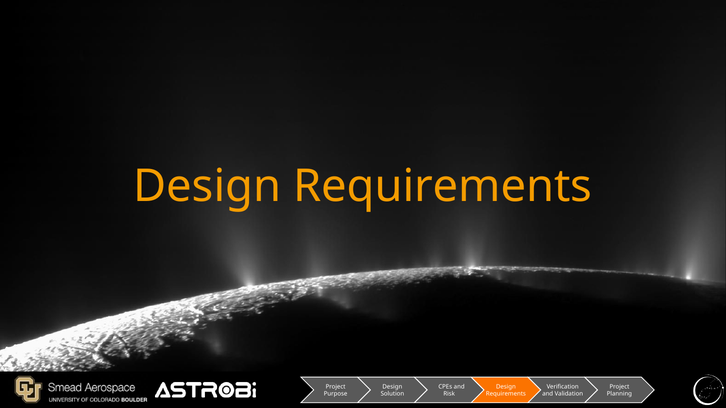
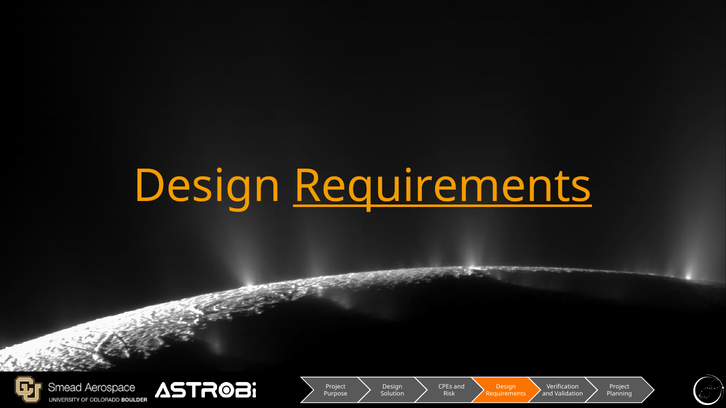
Requirements at (443, 186) underline: none -> present
